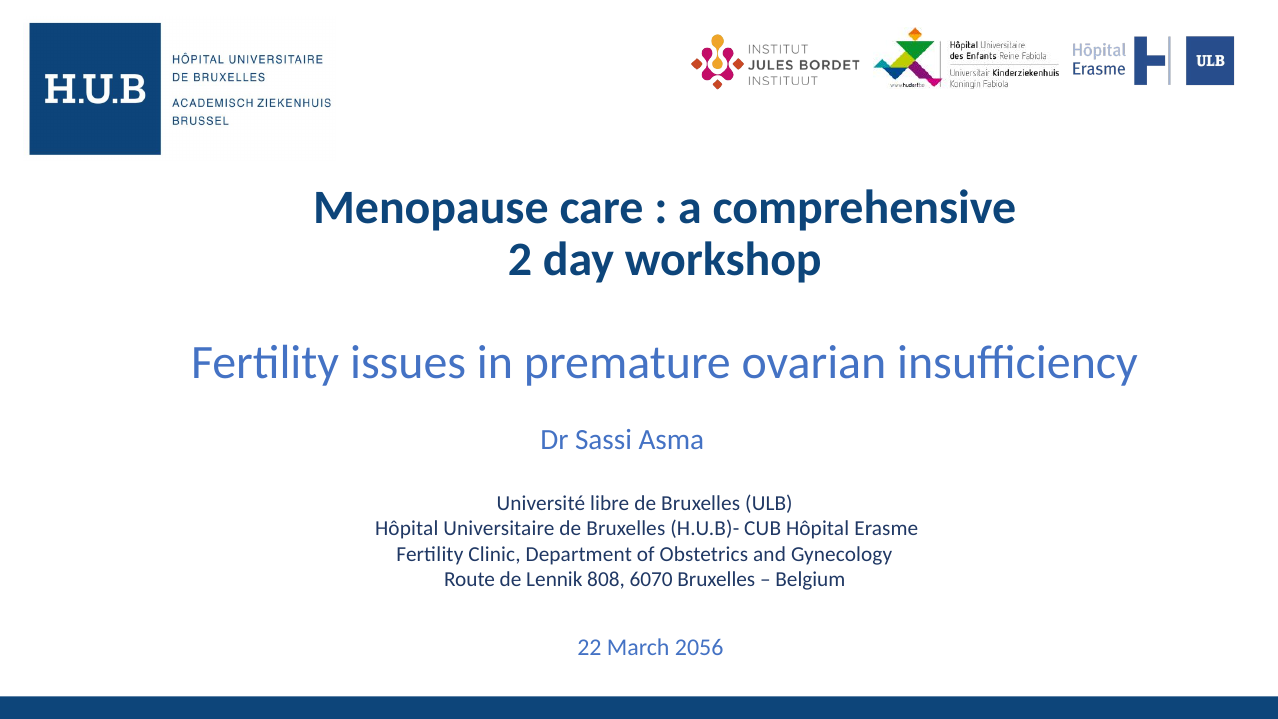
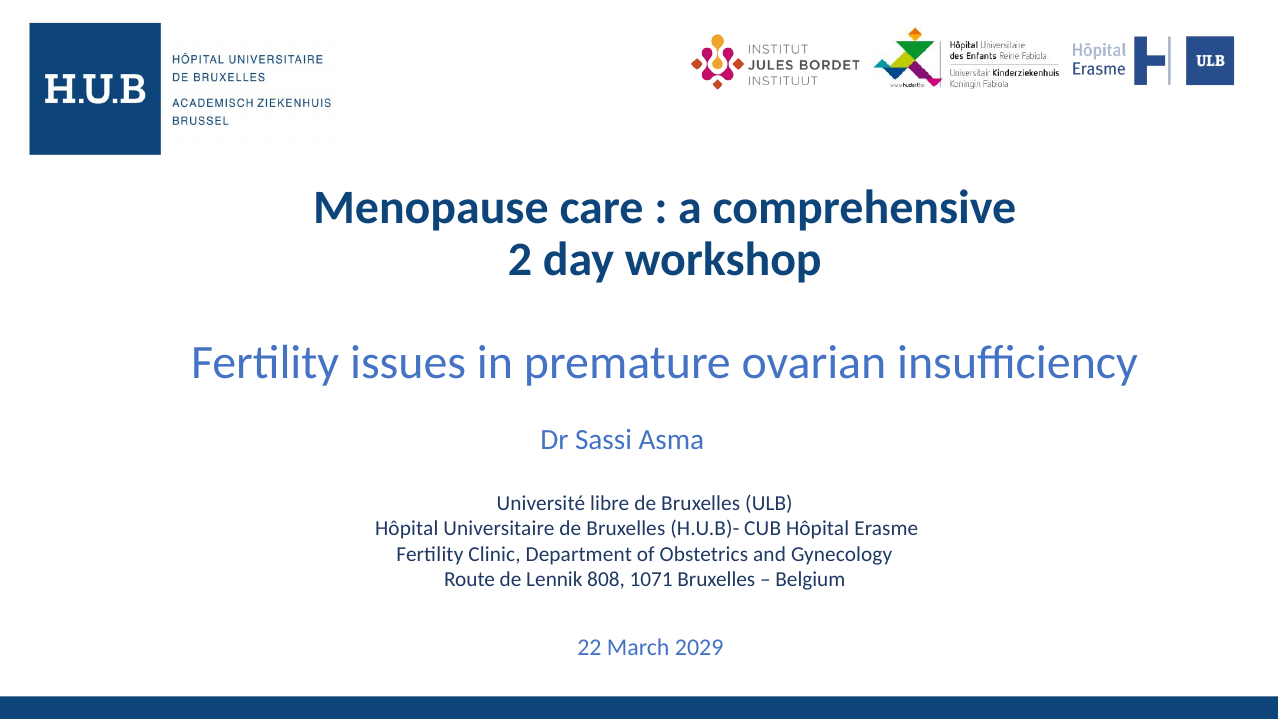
6070: 6070 -> 1071
2056: 2056 -> 2029
